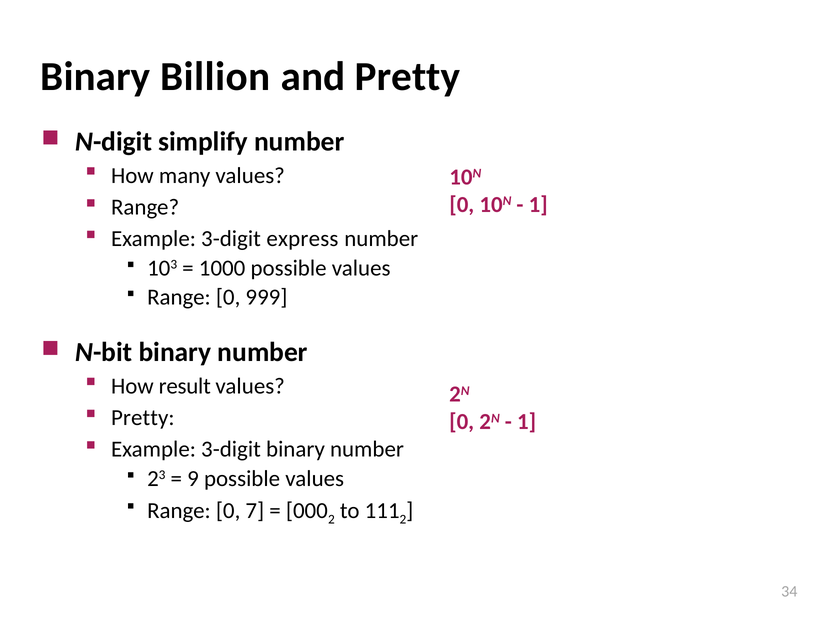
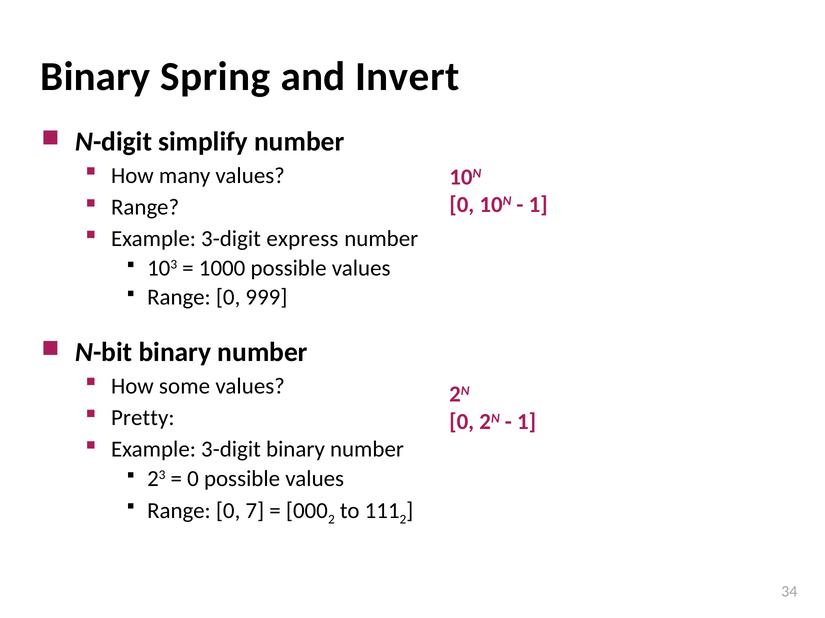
Billion: Billion -> Spring
and Pretty: Pretty -> Invert
result: result -> some
9 at (193, 479): 9 -> 0
